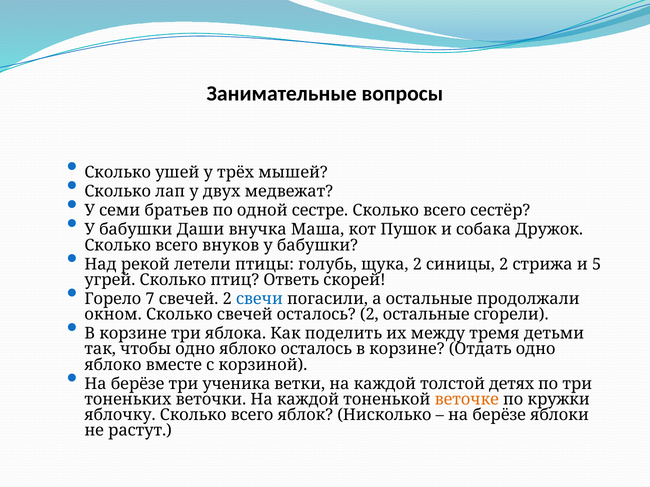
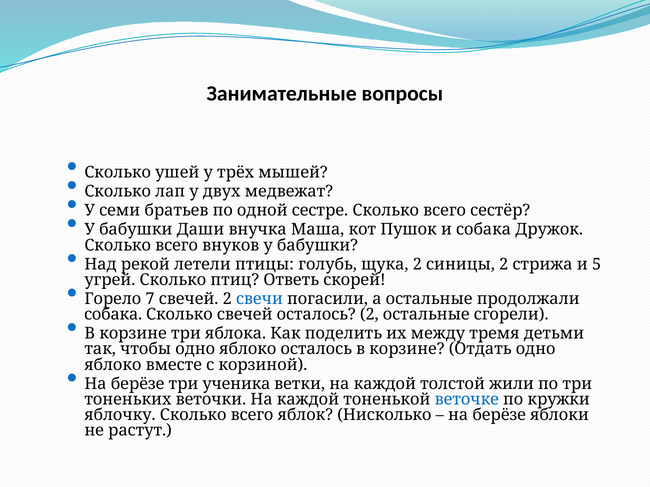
окном at (113, 315): окном -> собака
детях: детях -> жили
веточке colour: orange -> blue
